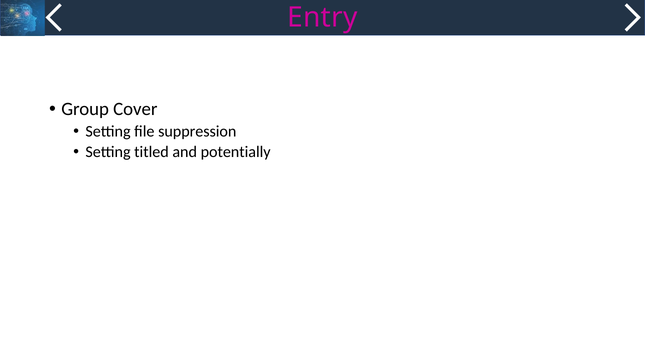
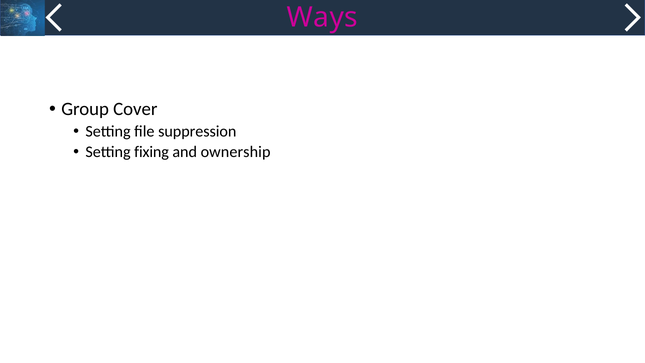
Entry: Entry -> Ways
titled: titled -> fixing
potentially: potentially -> ownership
